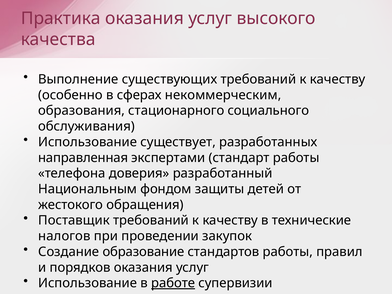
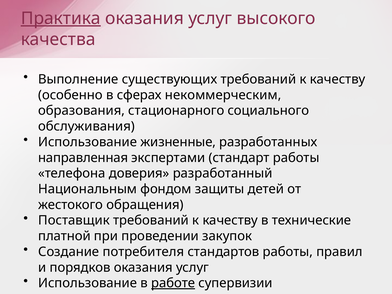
Практика underline: none -> present
существует: существует -> жизненные
налогов: налогов -> платной
образование: образование -> потребителя
